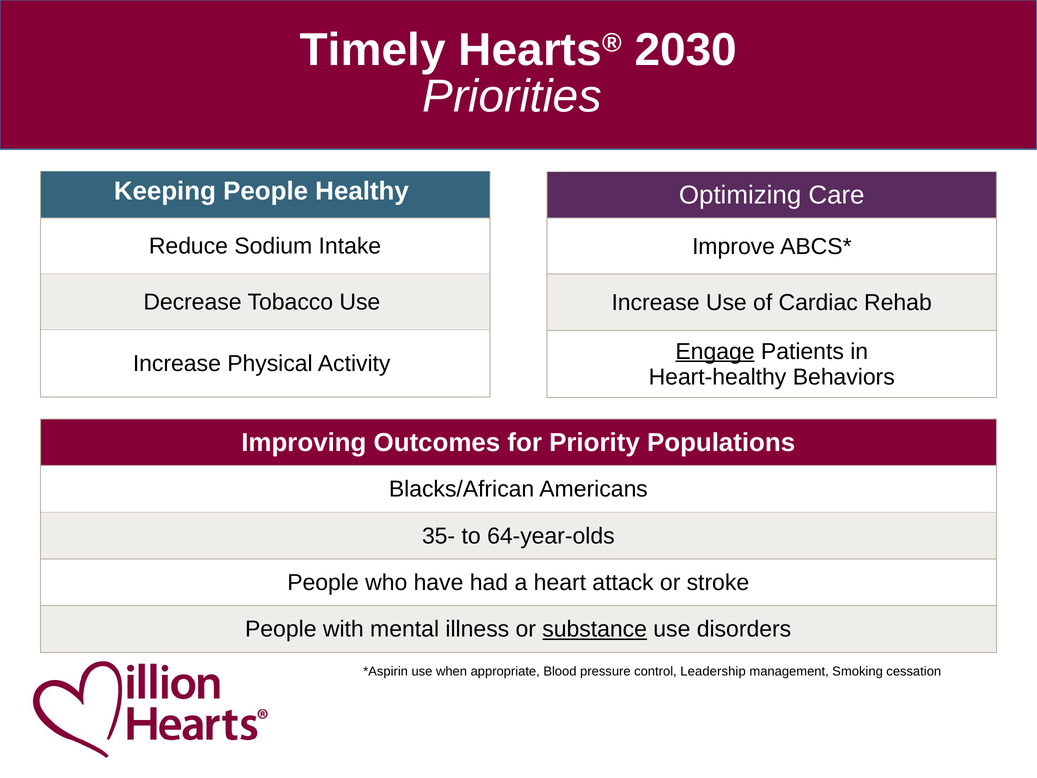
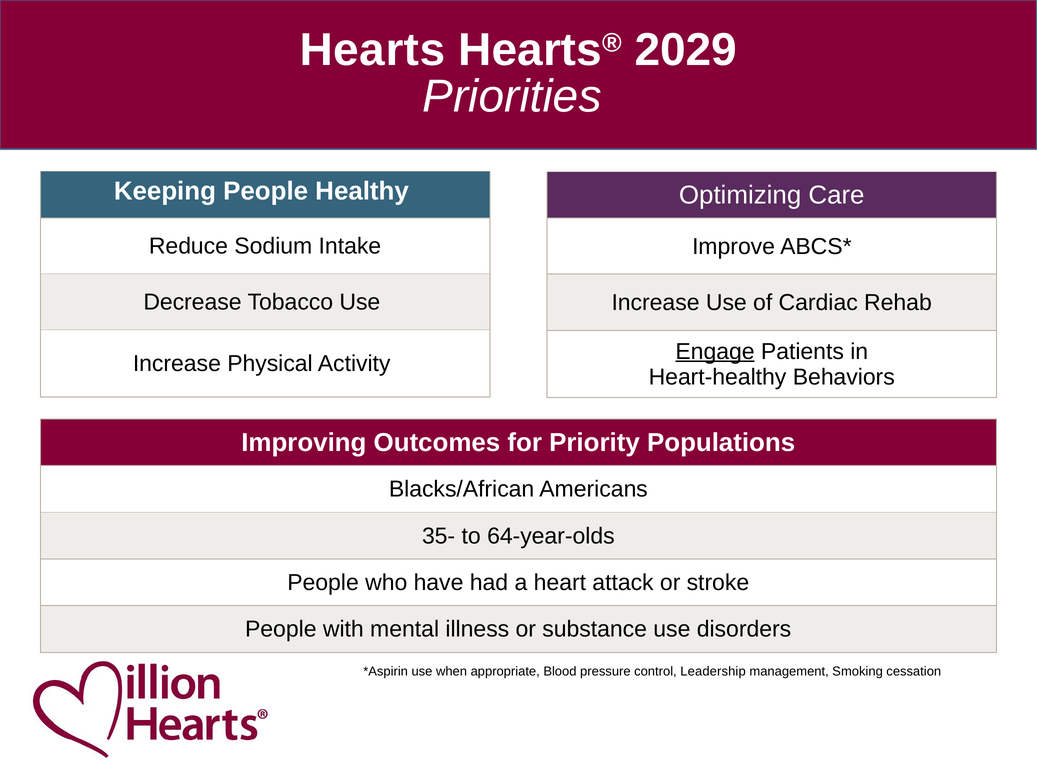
Timely: Timely -> Hearts
2030: 2030 -> 2029
substance underline: present -> none
